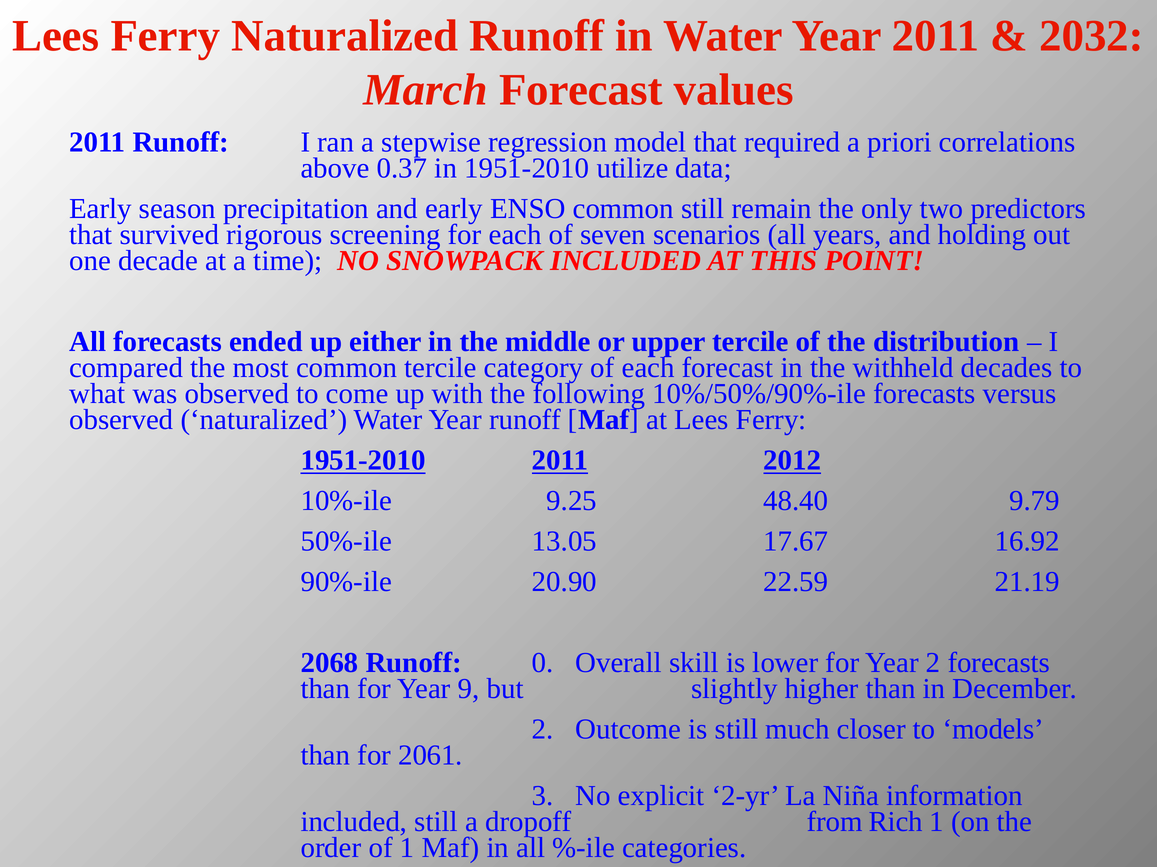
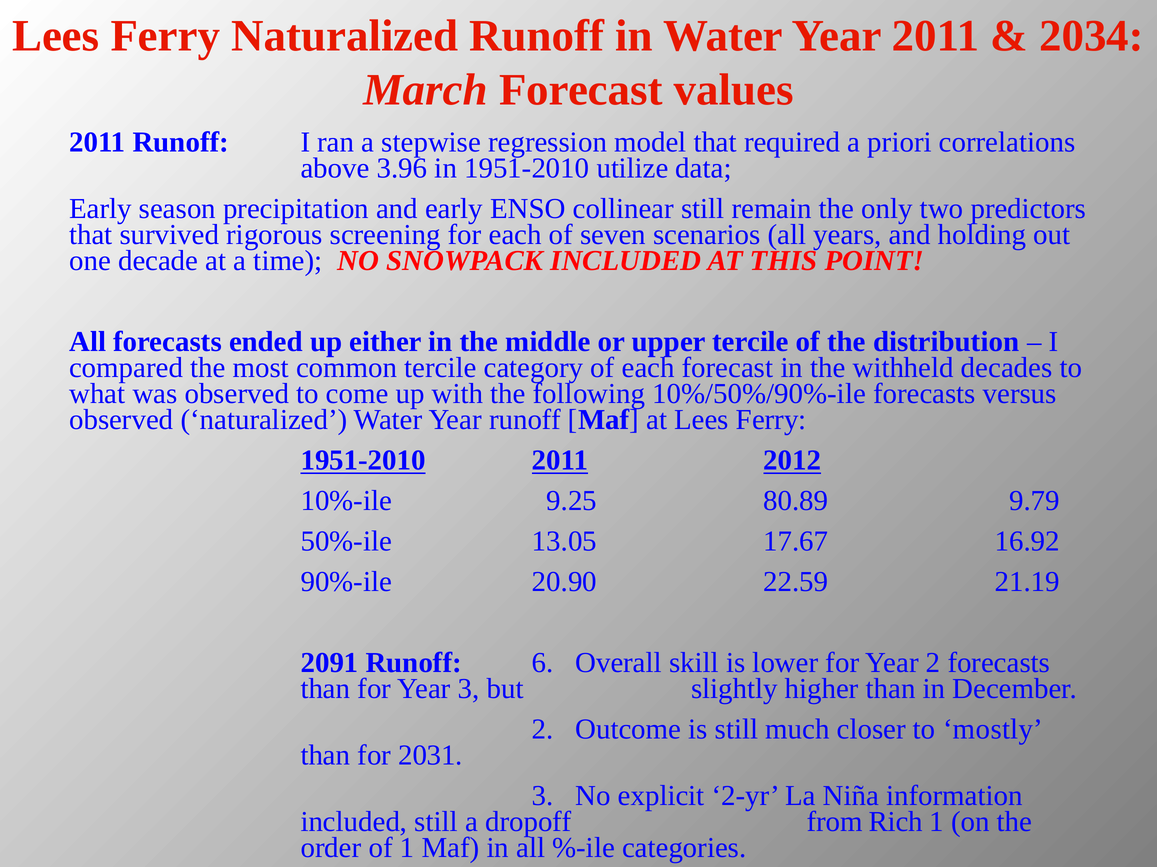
2032: 2032 -> 2034
0.37: 0.37 -> 3.96
ENSO common: common -> collinear
48.40: 48.40 -> 80.89
2068: 2068 -> 2091
0: 0 -> 6
Year 9: 9 -> 3
models: models -> mostly
2061: 2061 -> 2031
